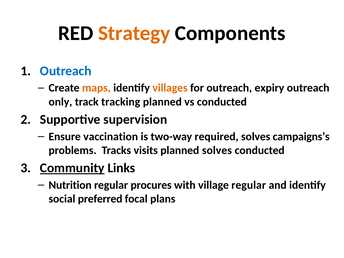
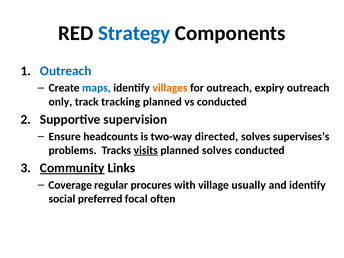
Strategy colour: orange -> blue
maps colour: orange -> blue
vaccination: vaccination -> headcounts
required: required -> directed
campaigns’s: campaigns’s -> supervises’s
visits underline: none -> present
Nutrition: Nutrition -> Coverage
village regular: regular -> usually
plans: plans -> often
